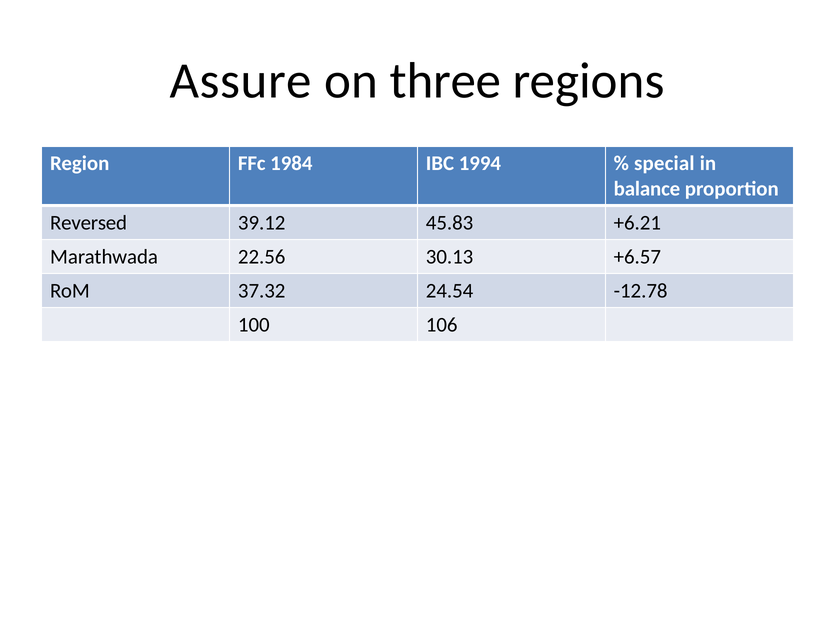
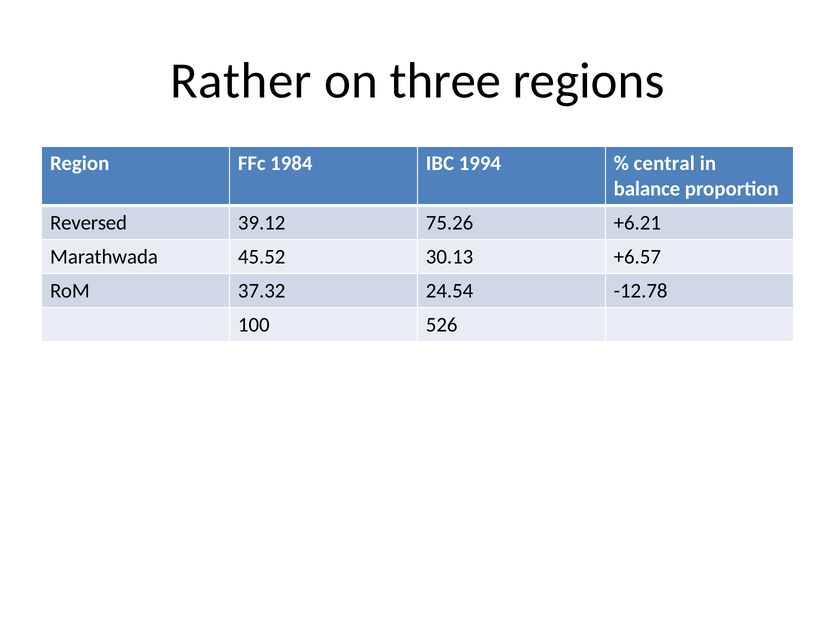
Assure: Assure -> Rather
special: special -> central
45.83: 45.83 -> 75.26
22.56: 22.56 -> 45.52
106: 106 -> 526
